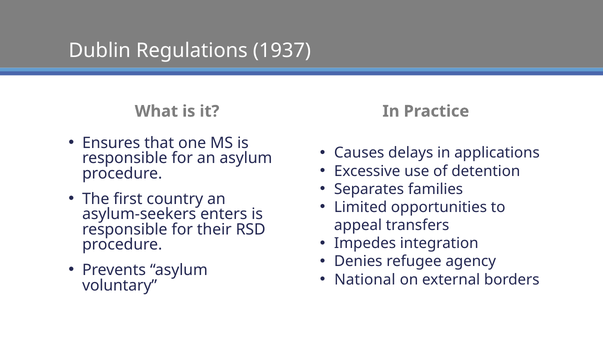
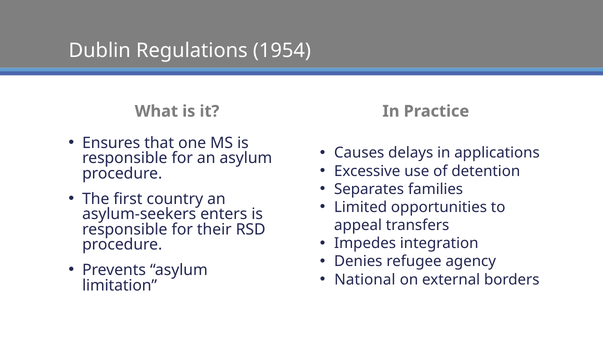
1937: 1937 -> 1954
voluntary: voluntary -> limitation
